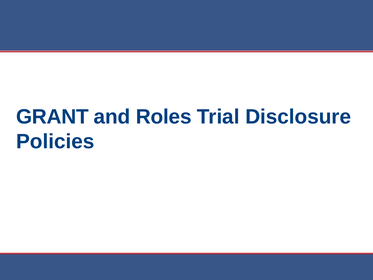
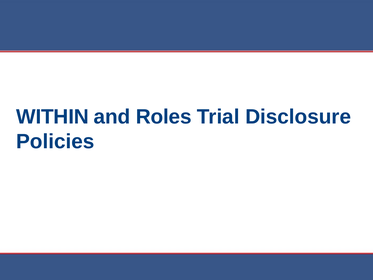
GRANT: GRANT -> WITHIN
